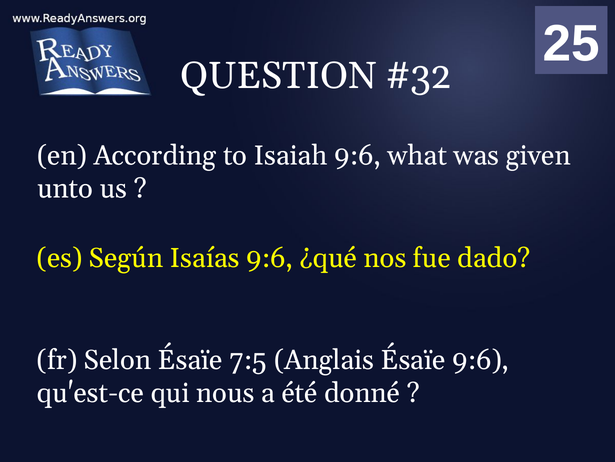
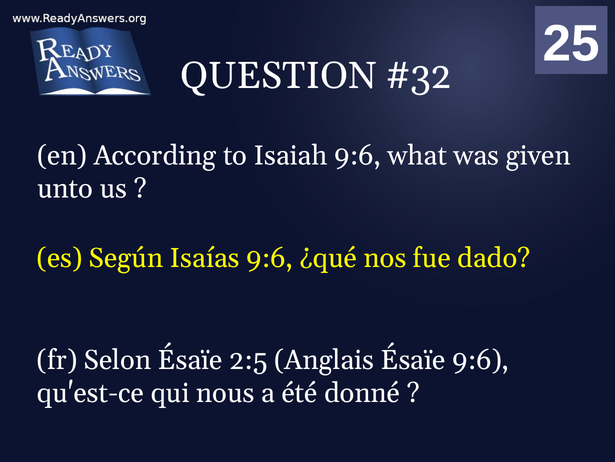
7:5: 7:5 -> 2:5
